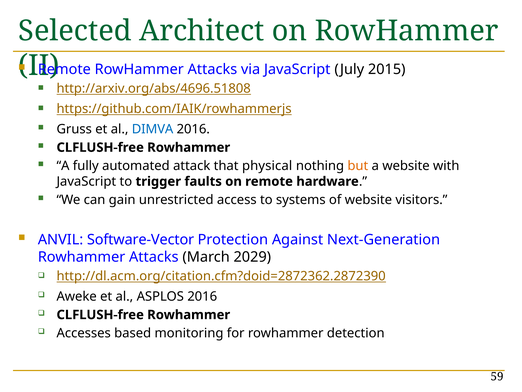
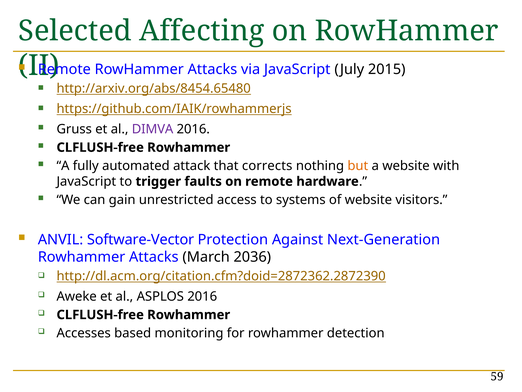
Architect: Architect -> Affecting
http://arxiv.org/abs/4696.51808: http://arxiv.org/abs/4696.51808 -> http://arxiv.org/abs/8454.65480
DIMVA colour: blue -> purple
physical: physical -> corrects
2029: 2029 -> 2036
